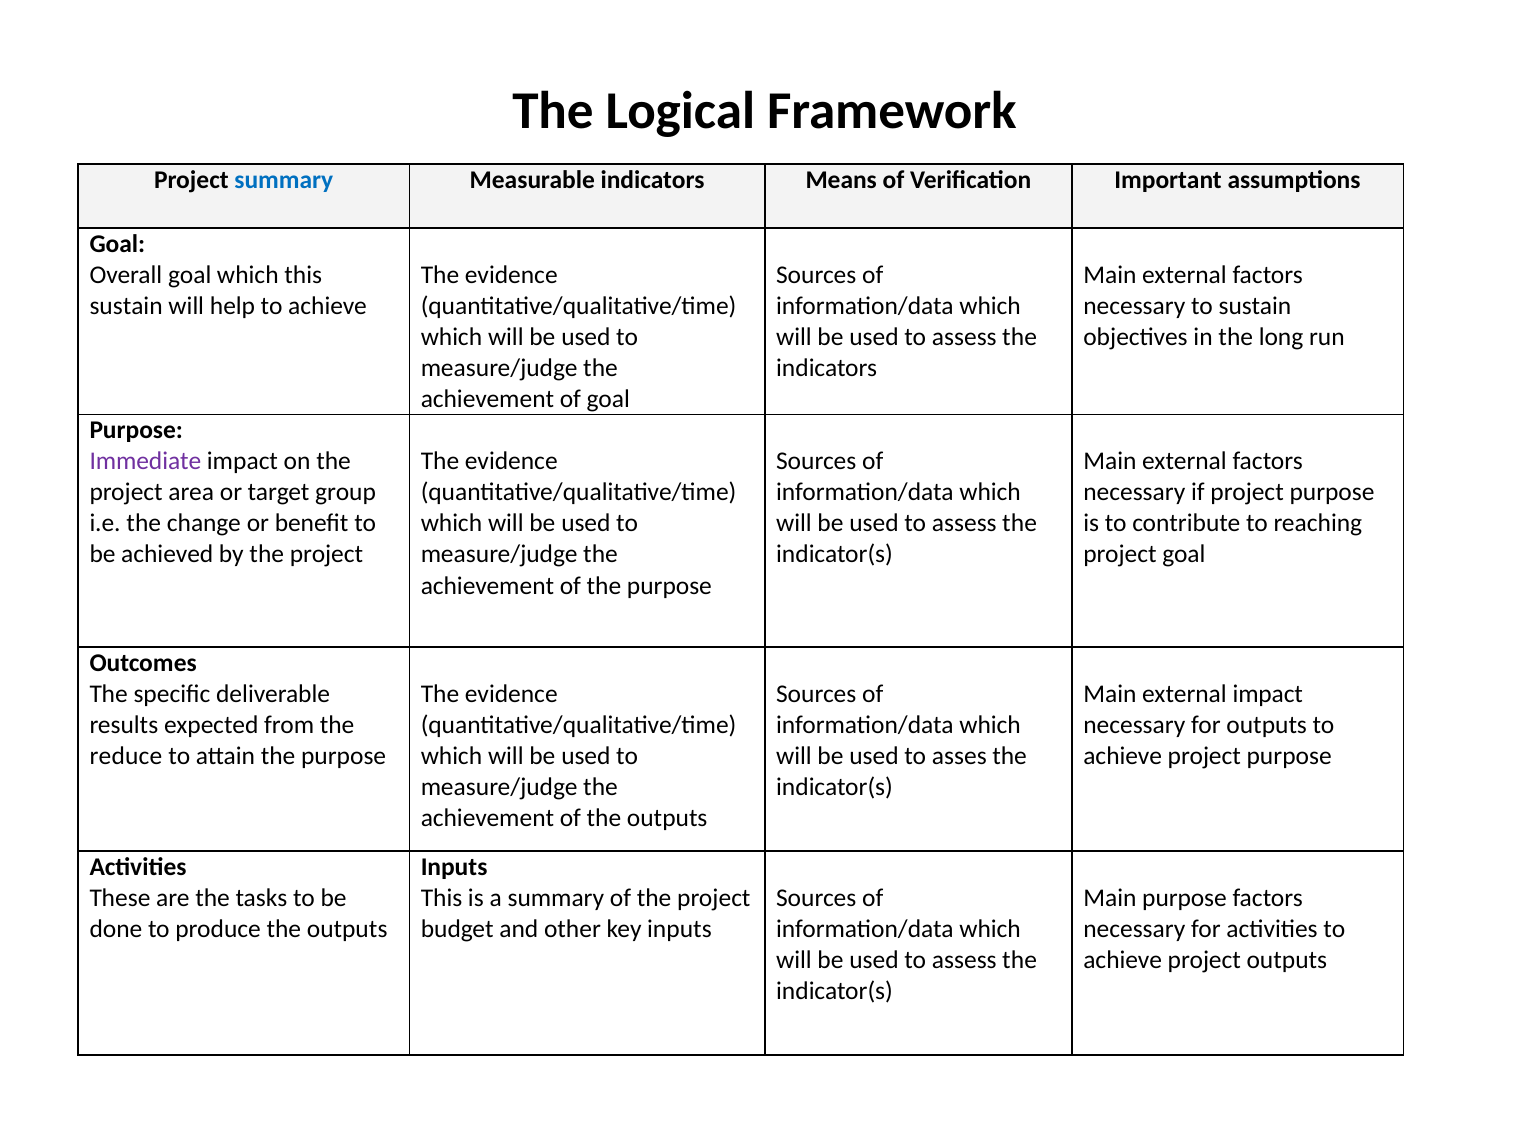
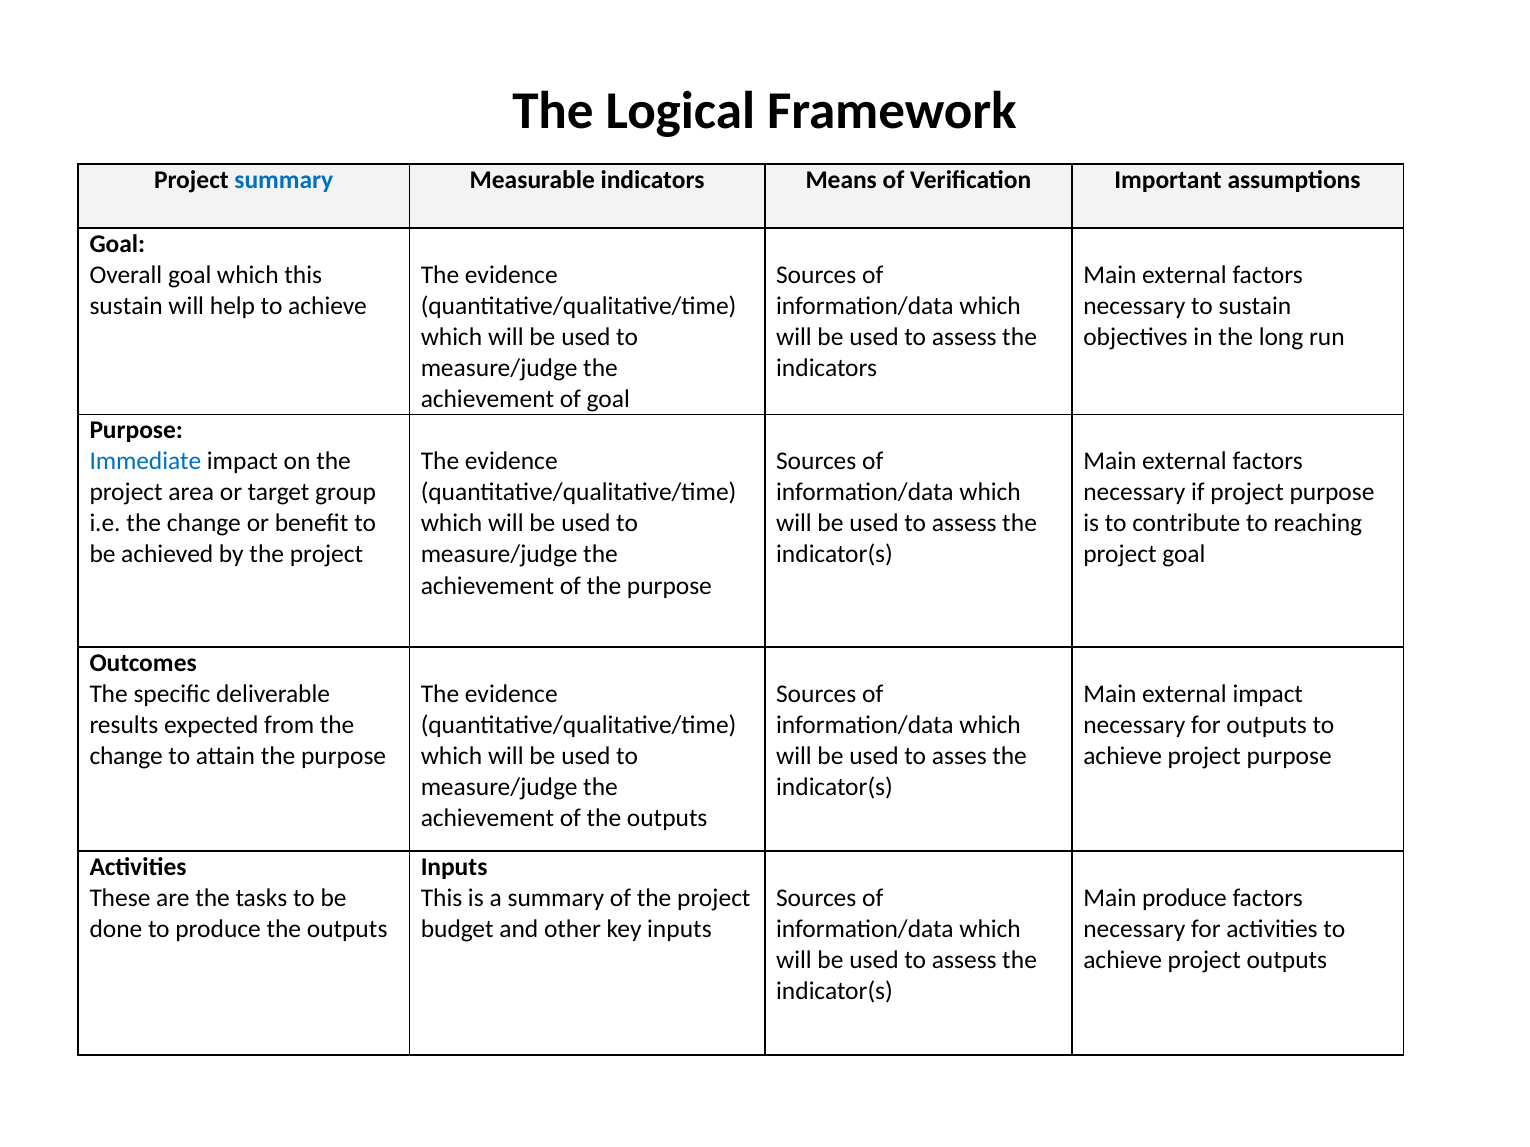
Immediate colour: purple -> blue
reduce at (126, 757): reduce -> change
Main purpose: purpose -> produce
